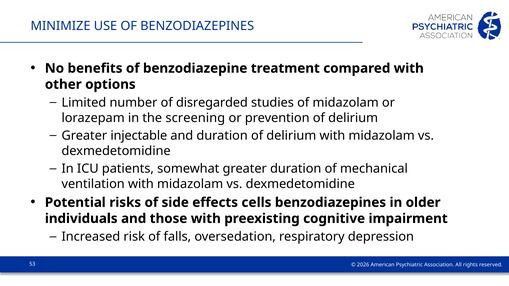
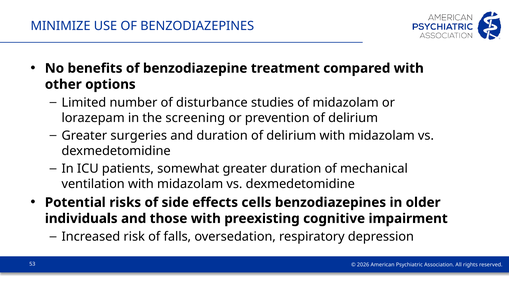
disregarded: disregarded -> disturbance
injectable: injectable -> surgeries
